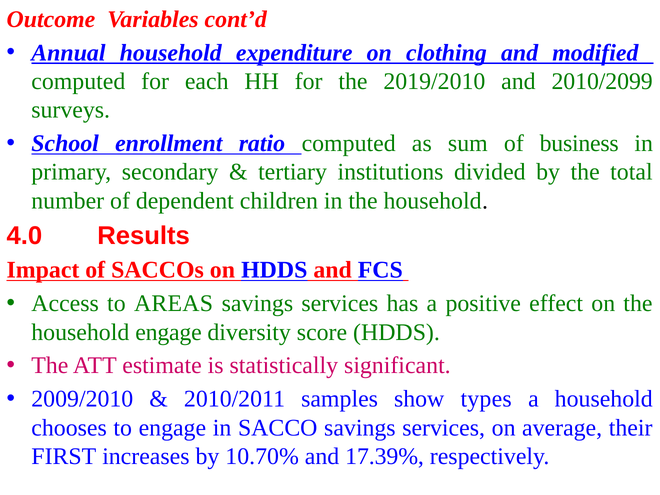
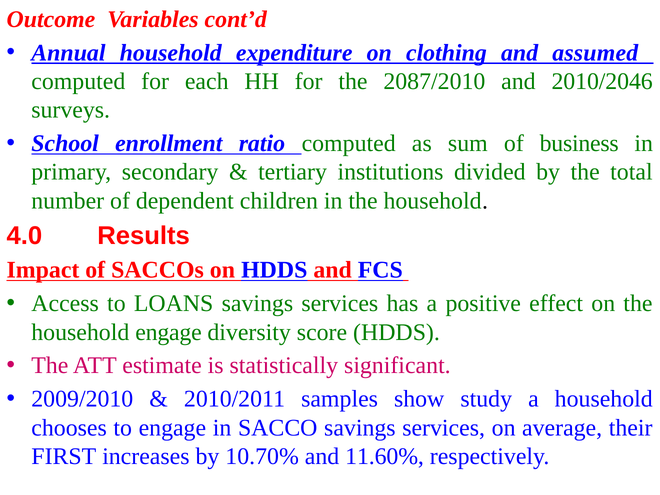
modified: modified -> assumed
2019/2010: 2019/2010 -> 2087/2010
2010/2099: 2010/2099 -> 2010/2046
AREAS: AREAS -> LOANS
types: types -> study
17.39%: 17.39% -> 11.60%
